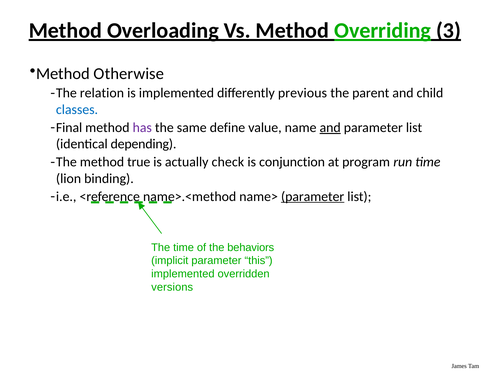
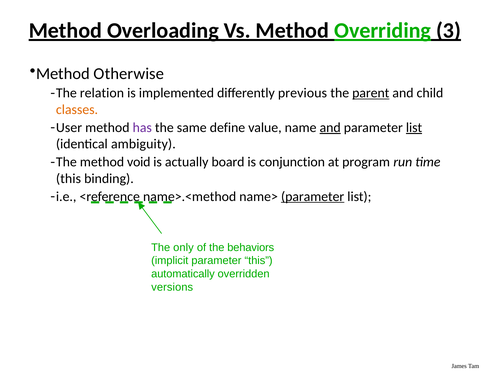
parent underline: none -> present
classes colour: blue -> orange
Final: Final -> User
list at (414, 128) underline: none -> present
depending: depending -> ambiguity
true: true -> void
check: check -> board
lion at (69, 179): lion -> this
The time: time -> only
implemented at (183, 274): implemented -> automatically
